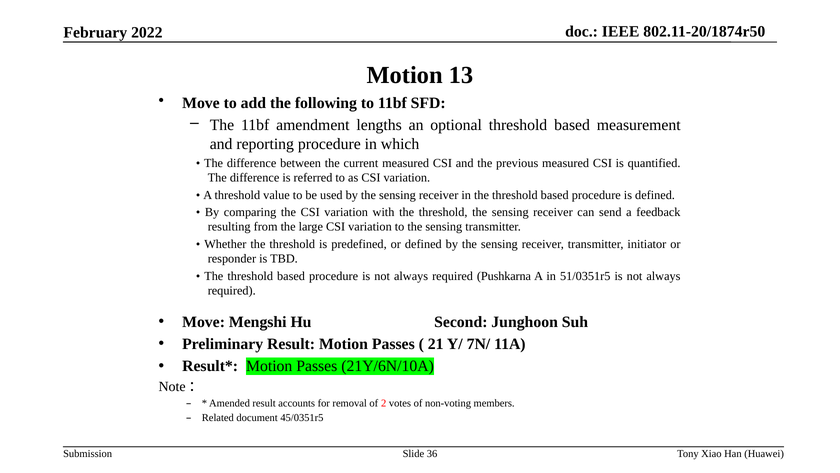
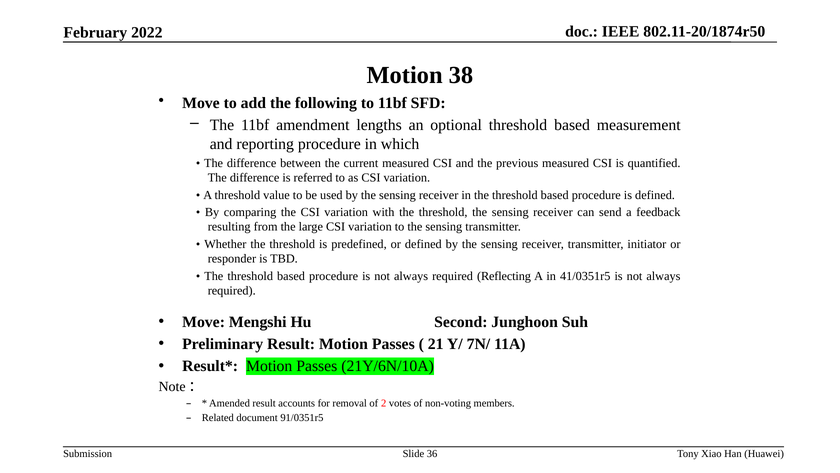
13: 13 -> 38
Pushkarna: Pushkarna -> Reflecting
51/0351r5: 51/0351r5 -> 41/0351r5
45/0351r5: 45/0351r5 -> 91/0351r5
